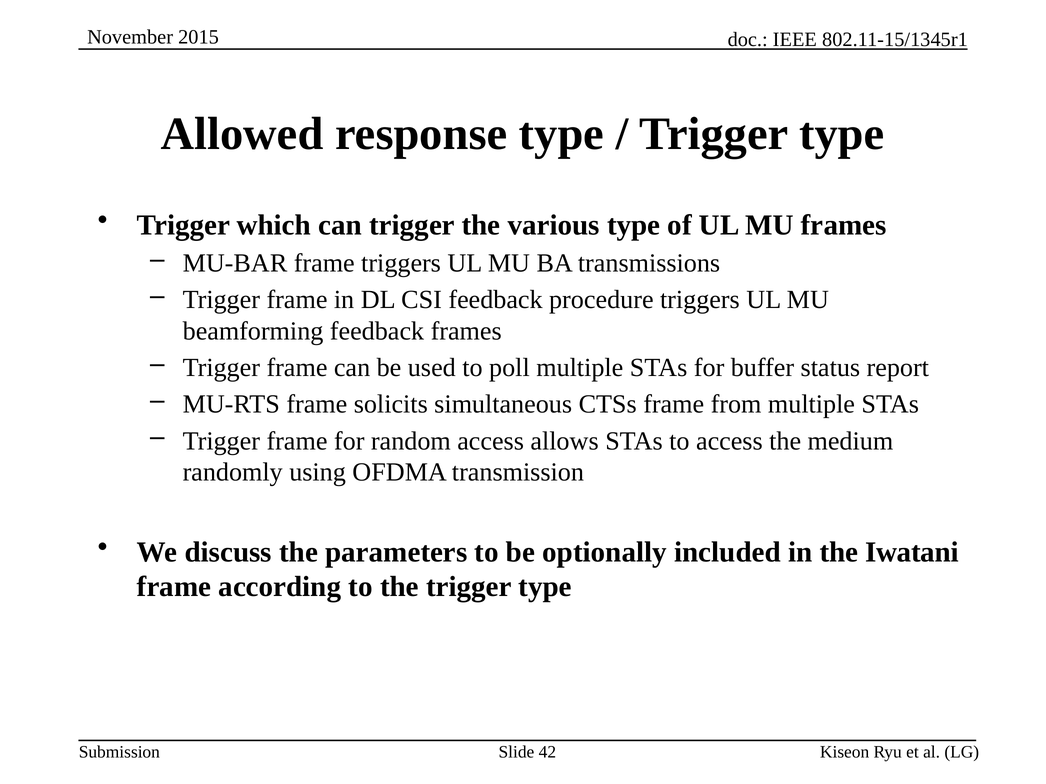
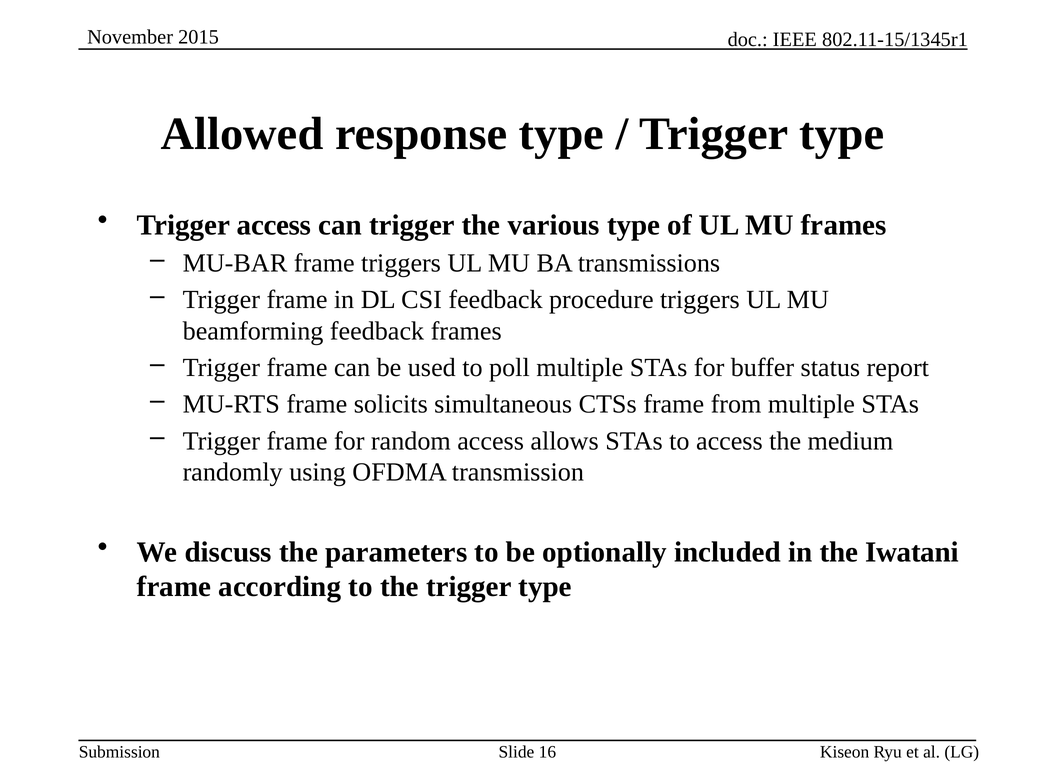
Trigger which: which -> access
42: 42 -> 16
